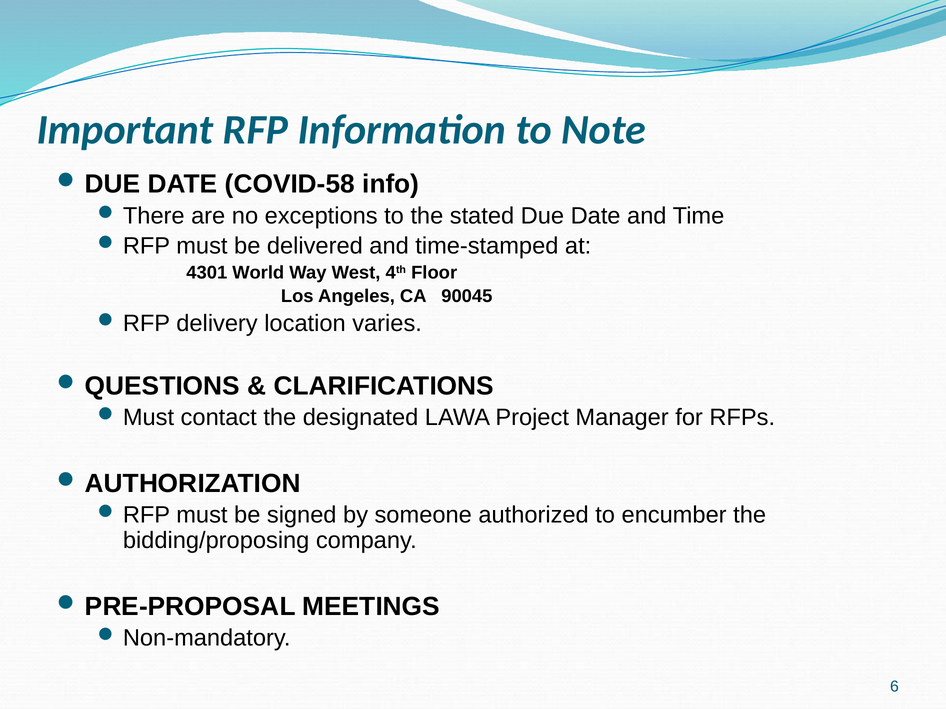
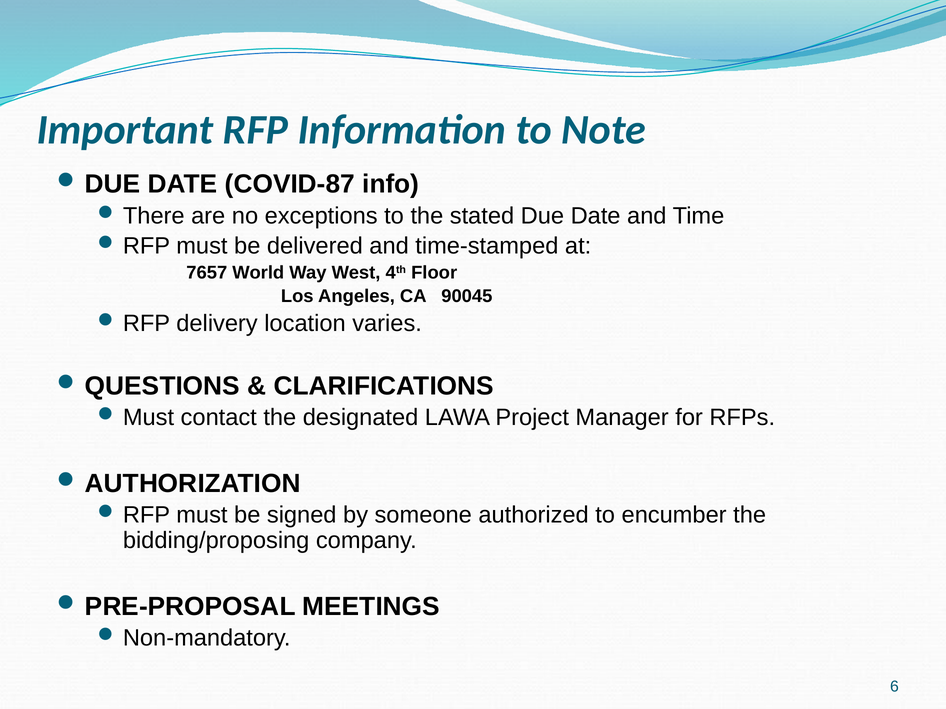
COVID-58: COVID-58 -> COVID-87
4301: 4301 -> 7657
